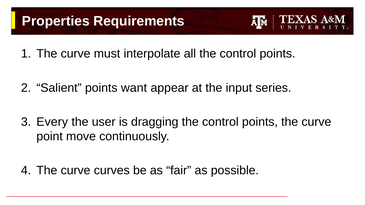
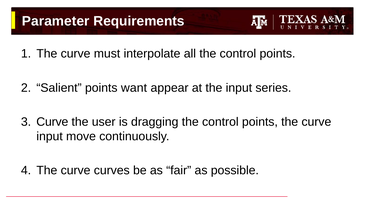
Properties: Properties -> Parameter
Every at (52, 122): Every -> Curve
point at (50, 137): point -> input
